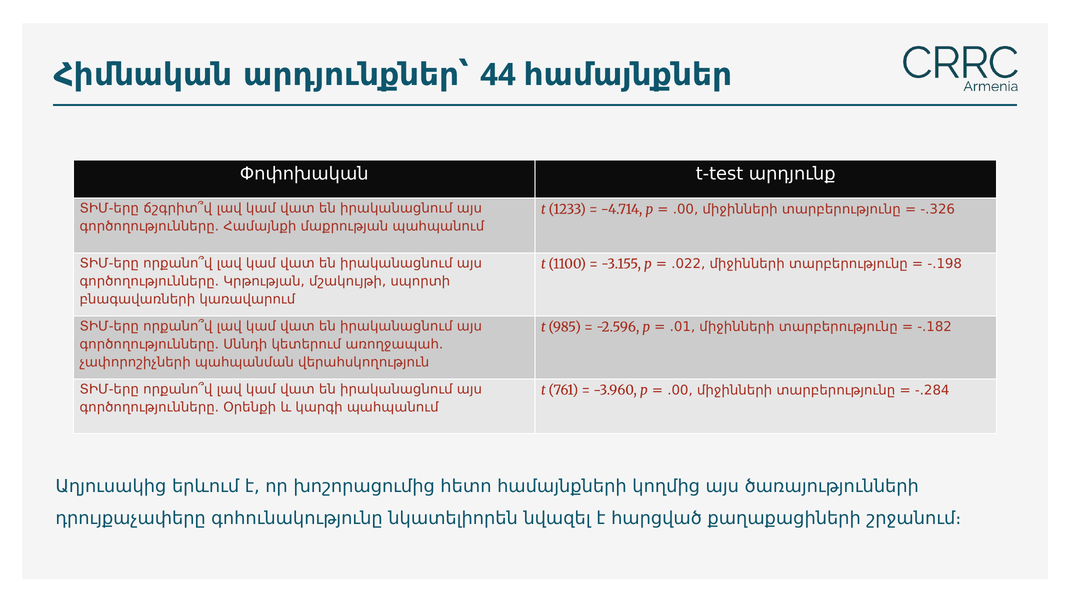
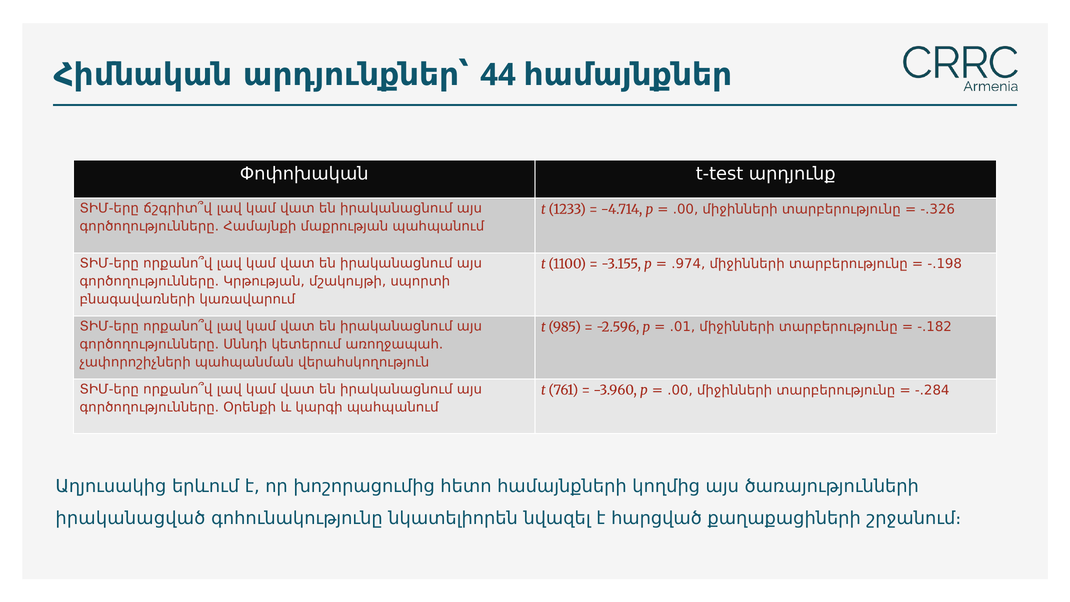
.022: .022 -> .974
դրույքաչափերը: դրույքաչափերը -> իրականացված
